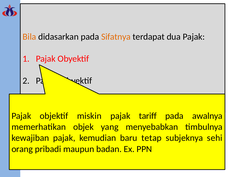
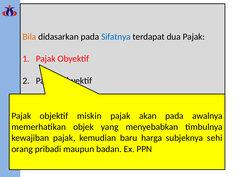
Sifatnya at (116, 37) colour: orange -> blue
tariff: tariff -> akan
tetap: tetap -> harga
